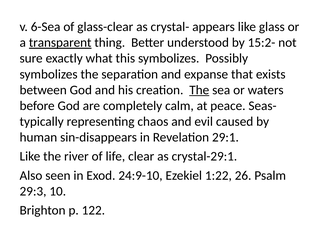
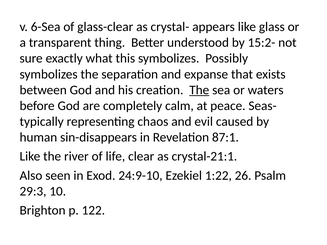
transparent underline: present -> none
29:1: 29:1 -> 87:1
crystal-29:1: crystal-29:1 -> crystal-21:1
